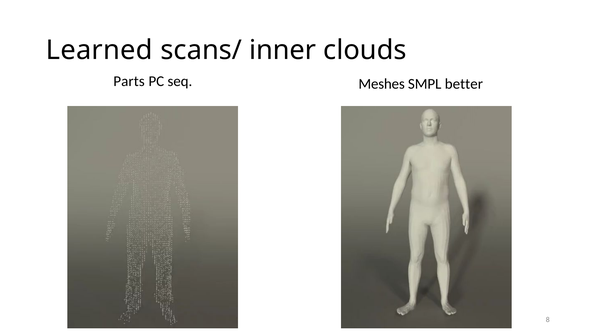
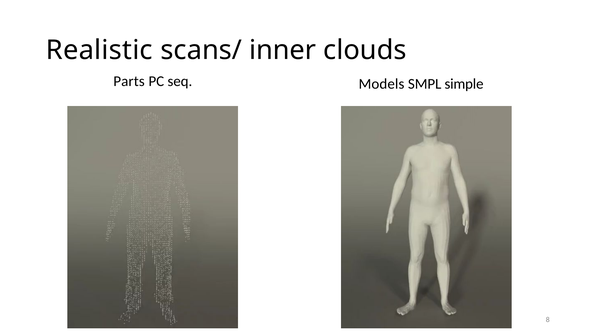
Learned: Learned -> Realistic
Meshes: Meshes -> Models
better: better -> simple
